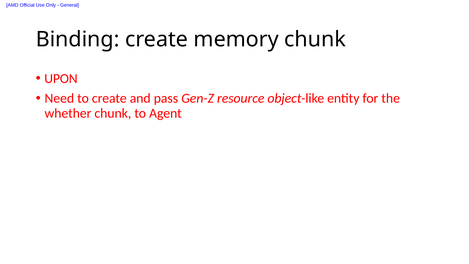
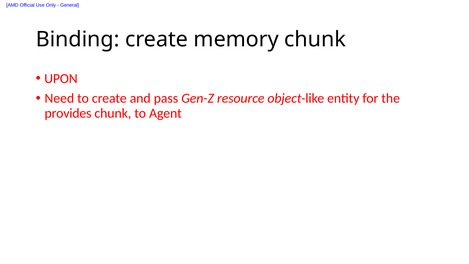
whether: whether -> provides
